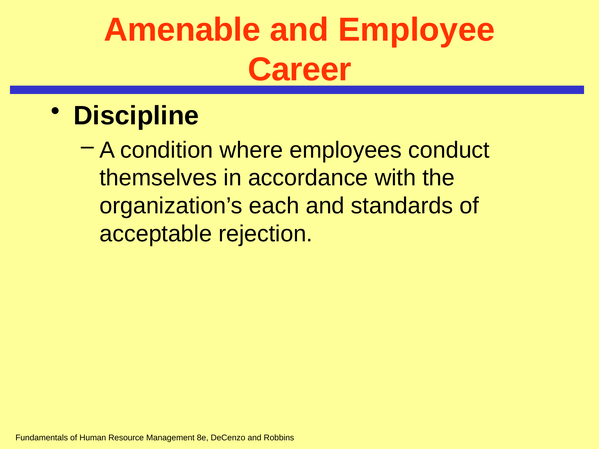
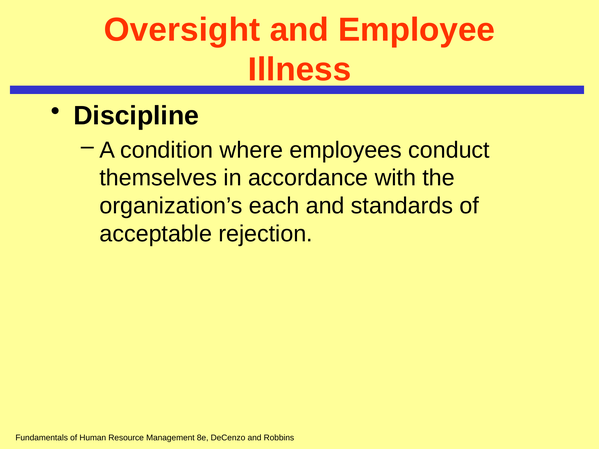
Amenable: Amenable -> Oversight
Career: Career -> Illness
